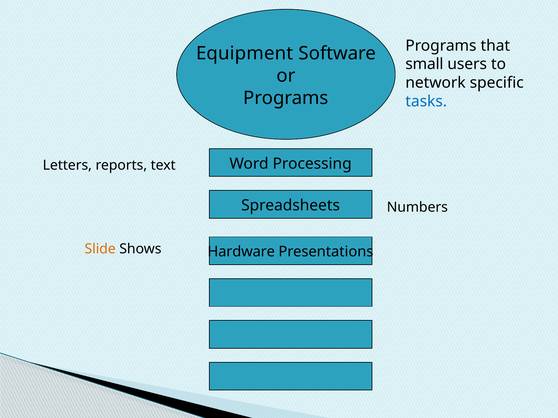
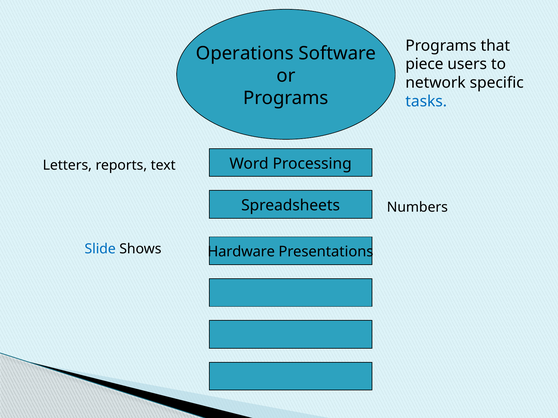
Equipment: Equipment -> Operations
small: small -> piece
Slide colour: orange -> blue
